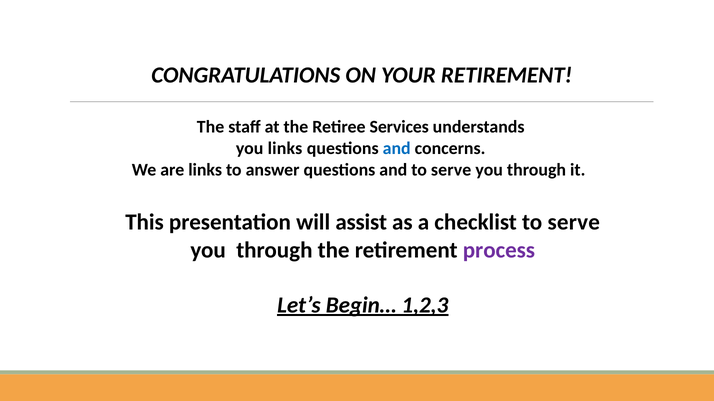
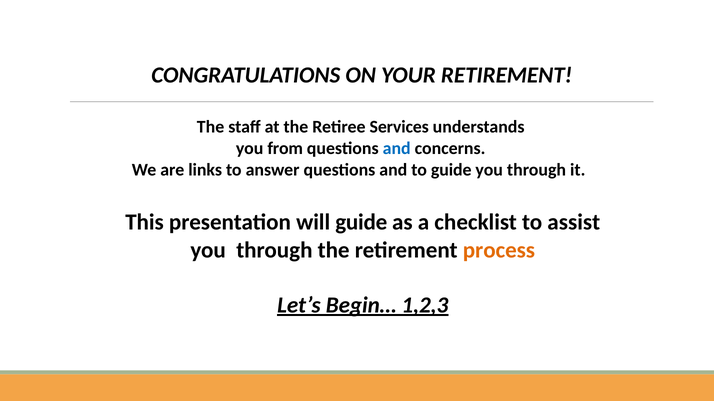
you links: links -> from
and to serve: serve -> guide
will assist: assist -> guide
checklist to serve: serve -> assist
process colour: purple -> orange
